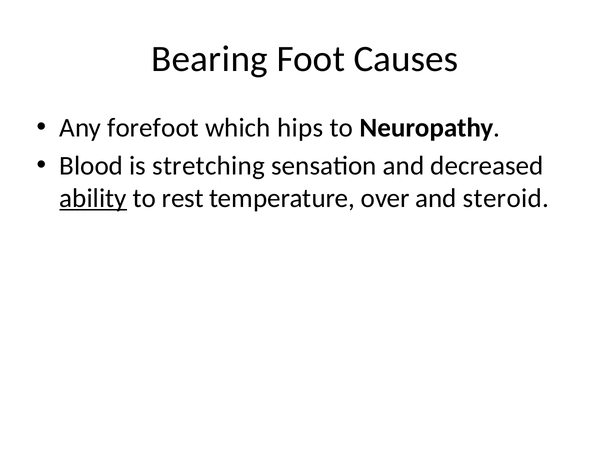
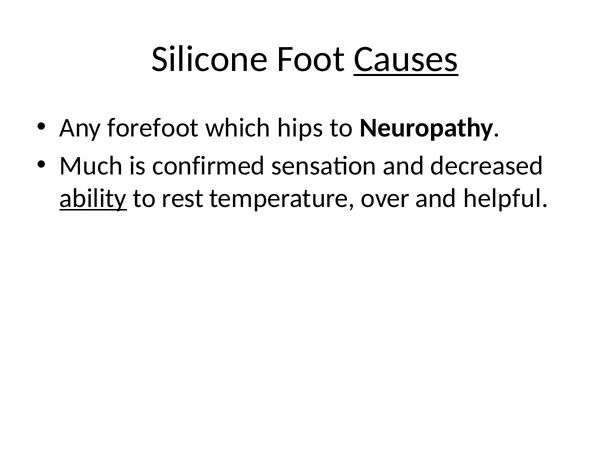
Bearing: Bearing -> Silicone
Causes underline: none -> present
Blood: Blood -> Much
stretching: stretching -> confirmed
steroid: steroid -> helpful
